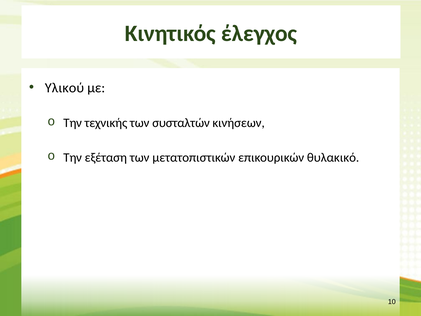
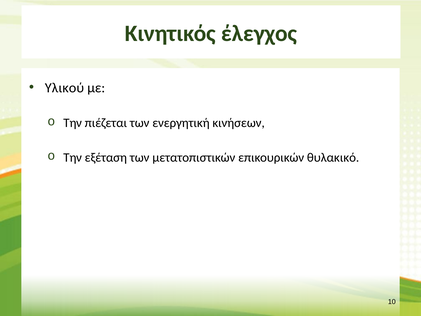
τεχνικής: τεχνικής -> πιέζεται
συσταλτών: συσταλτών -> ενεργητική
